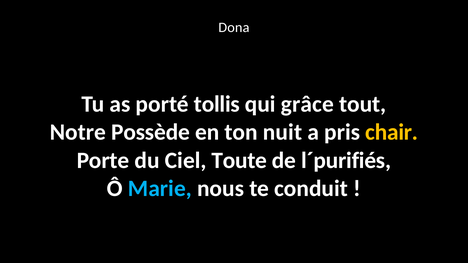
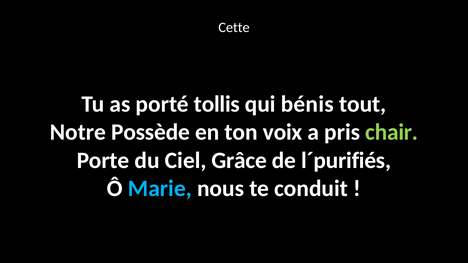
Dona: Dona -> Cette
grâce: grâce -> bénis
nuit: nuit -> voix
chair colour: yellow -> light green
Toute: Toute -> Grâce
